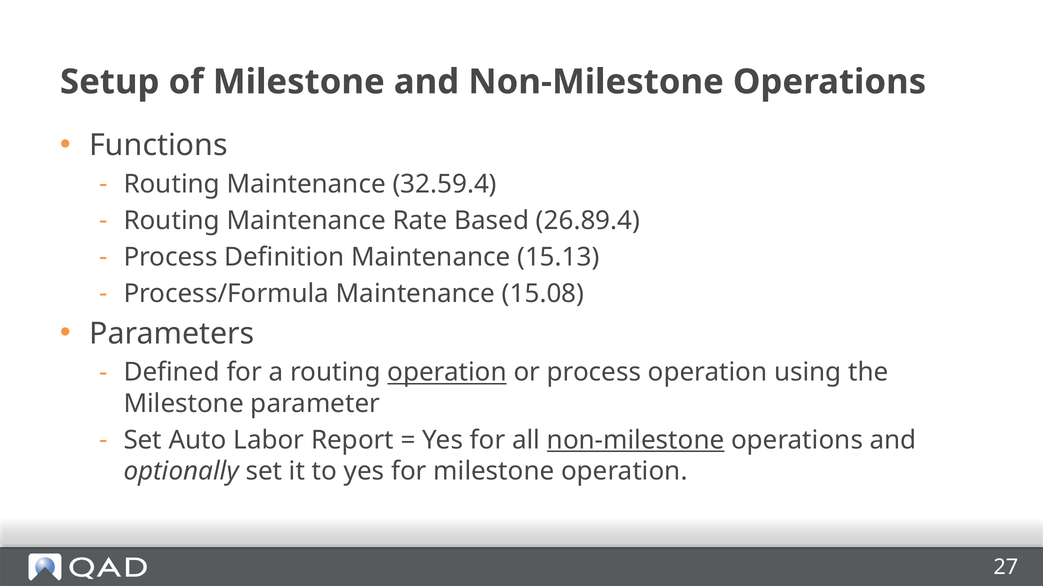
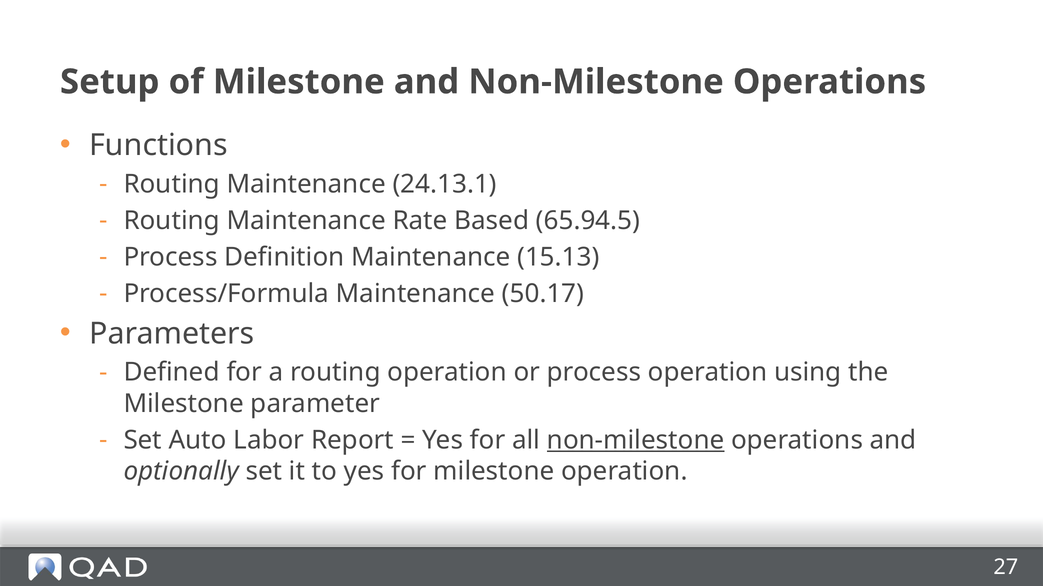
32.59.4: 32.59.4 -> 24.13.1
26.89.4: 26.89.4 -> 65.94.5
15.08: 15.08 -> 50.17
operation at (447, 373) underline: present -> none
